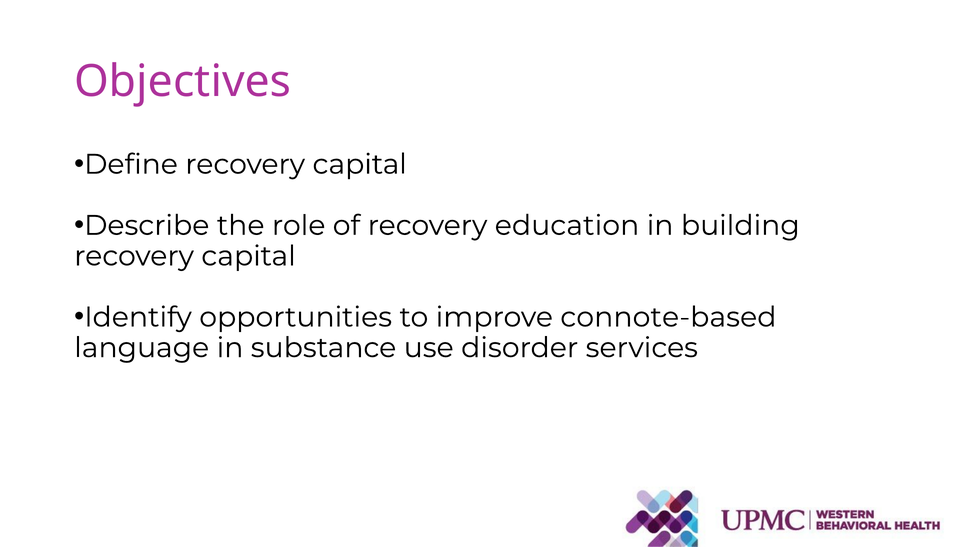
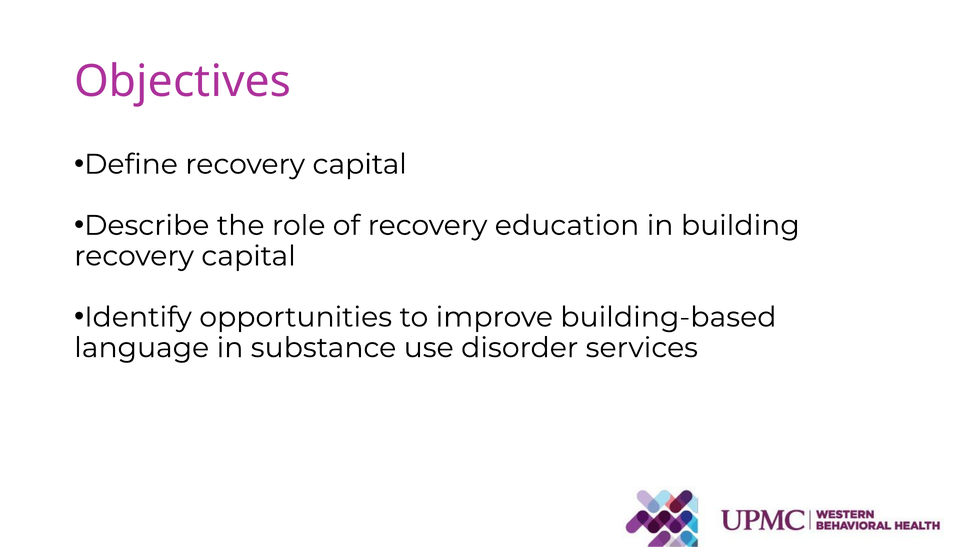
connote-based: connote-based -> building-based
